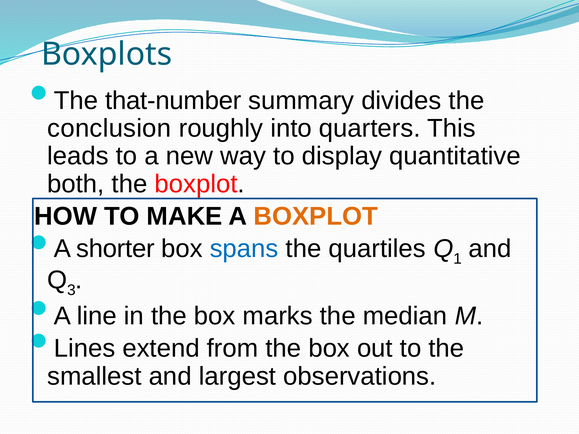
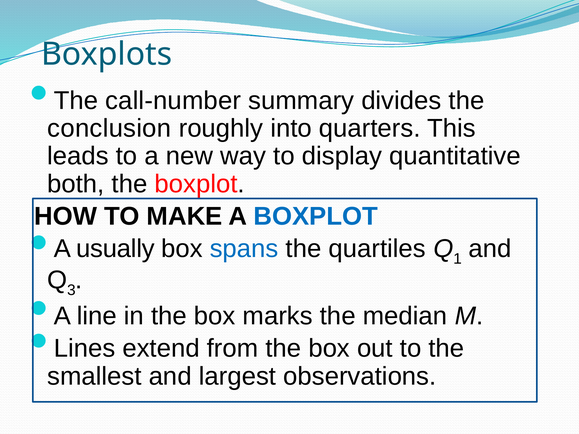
that-number: that-number -> call-number
BOXPLOT at (316, 216) colour: orange -> blue
shorter: shorter -> usually
